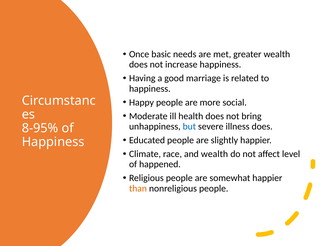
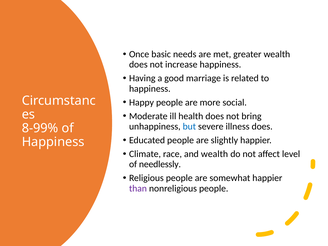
8-95%: 8-95% -> 8-99%
happened: happened -> needlessly
than colour: orange -> purple
